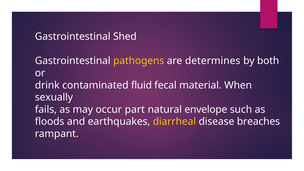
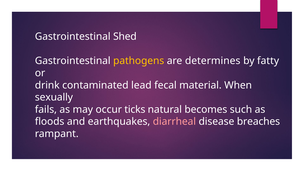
both: both -> fatty
fluid: fluid -> lead
part: part -> ticks
envelope: envelope -> becomes
diarrheal colour: yellow -> pink
